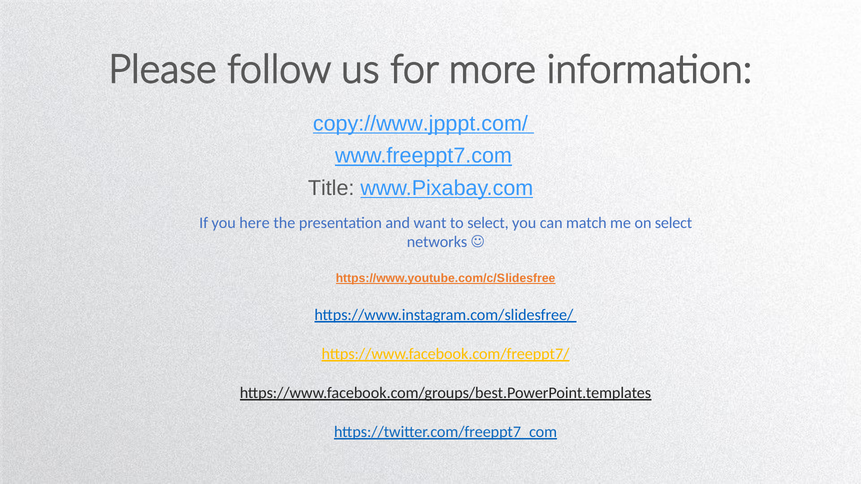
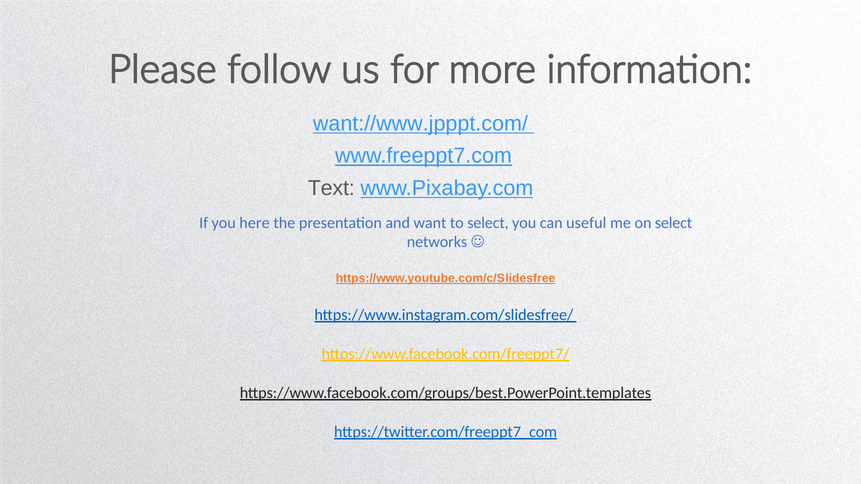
copy://www.jpppt.com/: copy://www.jpppt.com/ -> want://www.jpppt.com/
Title: Title -> Text
match: match -> useful
